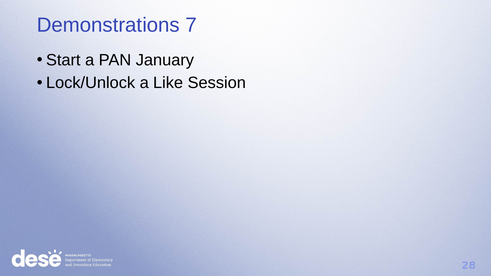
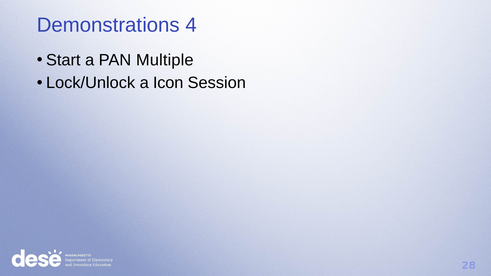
7: 7 -> 4
January: January -> Multiple
Like: Like -> Icon
